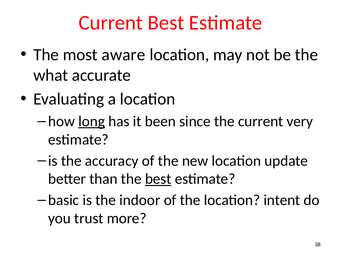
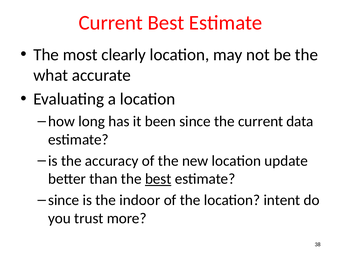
aware: aware -> clearly
long underline: present -> none
very: very -> data
basic at (64, 200): basic -> since
